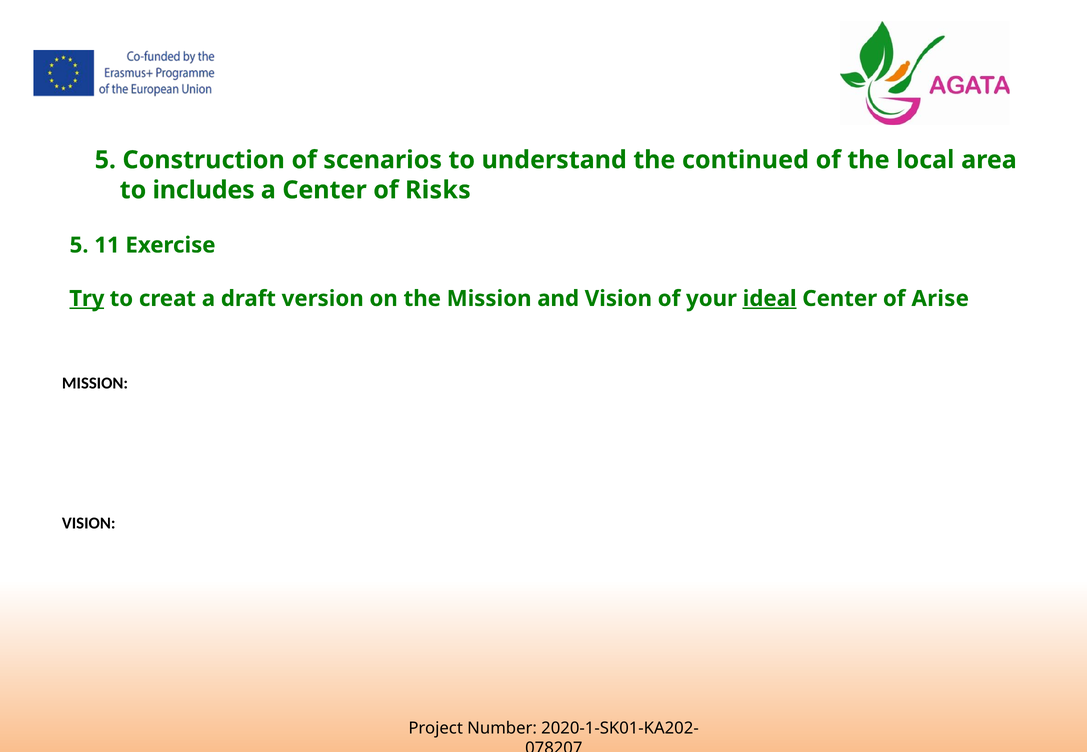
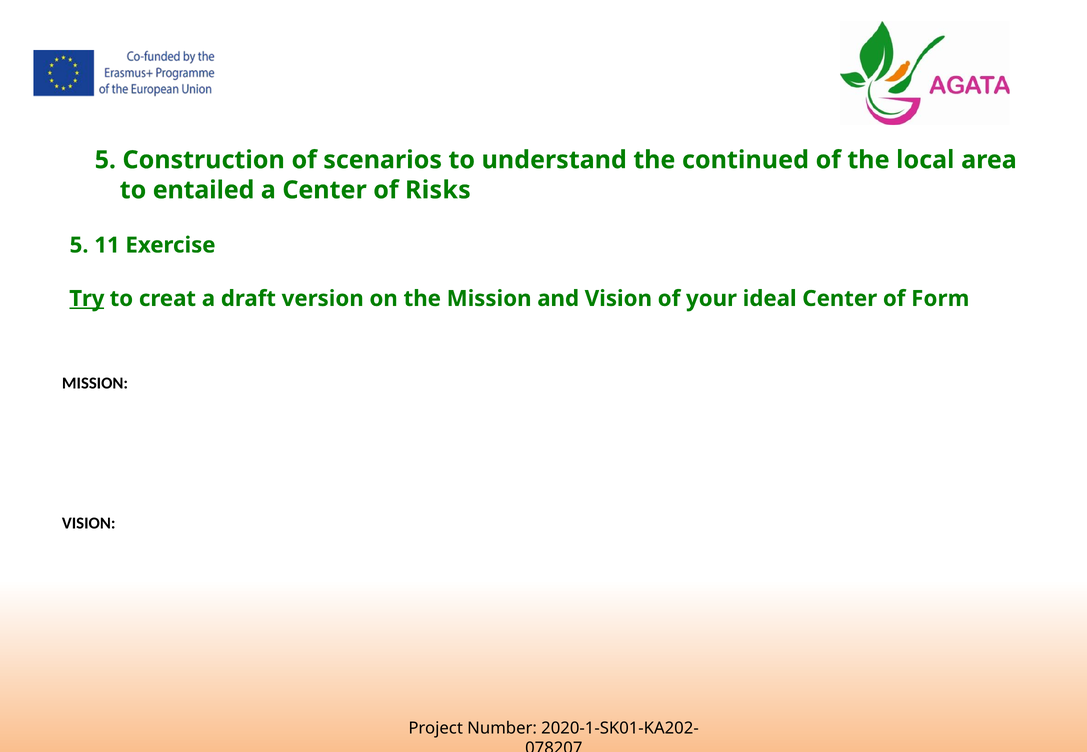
includes: includes -> entailed
ideal underline: present -> none
Arise: Arise -> Form
